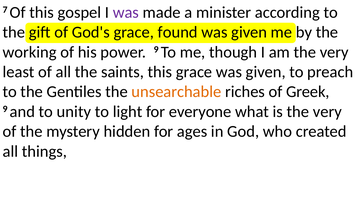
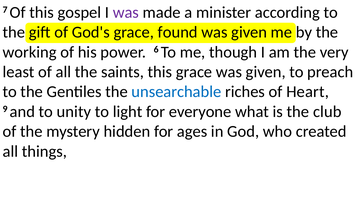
power 9: 9 -> 6
unsearchable colour: orange -> blue
Greek: Greek -> Heart
is the very: very -> club
